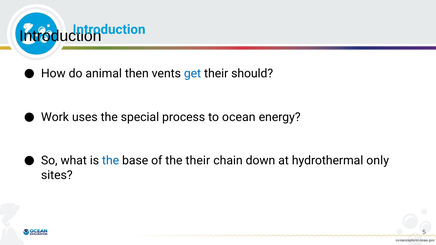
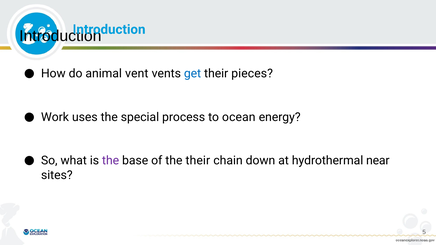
then: then -> vent
should: should -> pieces
the at (111, 161) colour: blue -> purple
only: only -> near
